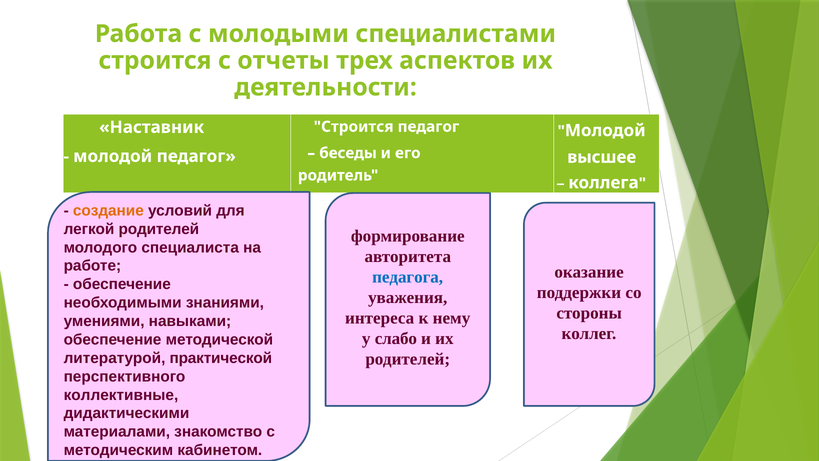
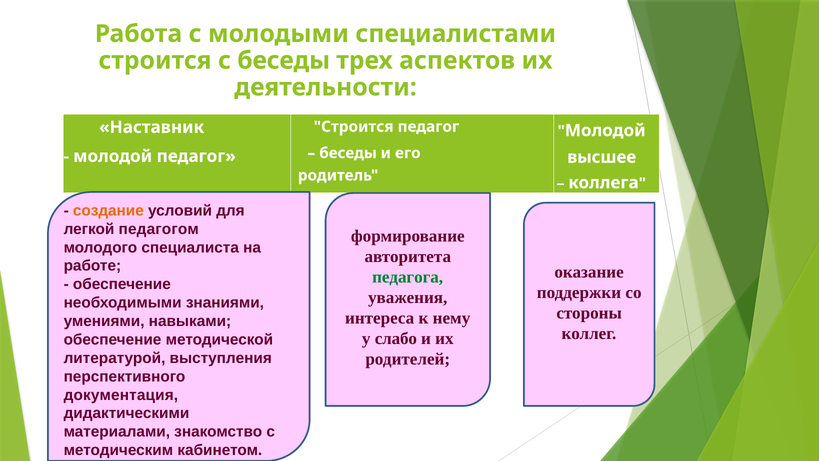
с отчеты: отчеты -> беседы
легкой родителей: родителей -> педагогом
педагога colour: blue -> green
практической: практической -> выступления
коллективные: коллективные -> документация
